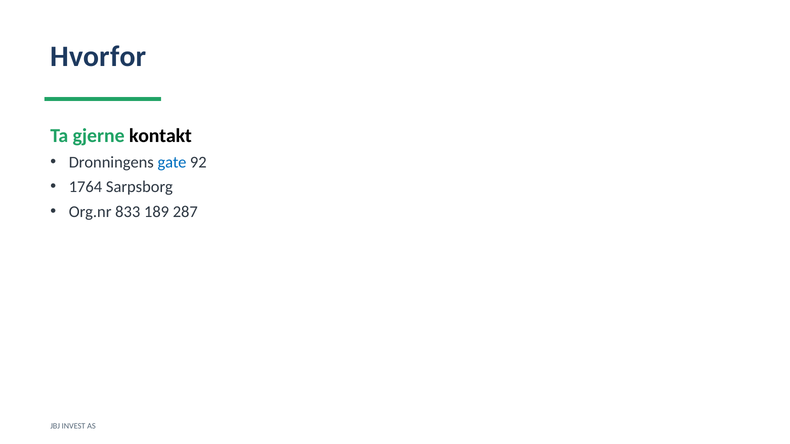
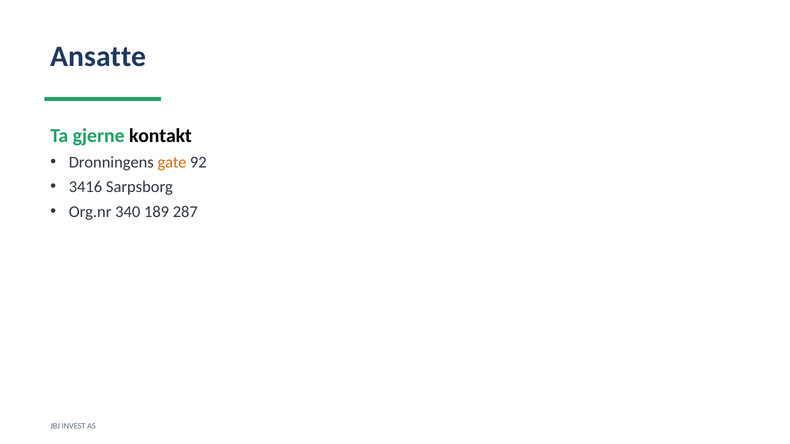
Hvorfor: Hvorfor -> Ansatte
gate colour: blue -> orange
1764: 1764 -> 3416
833: 833 -> 340
